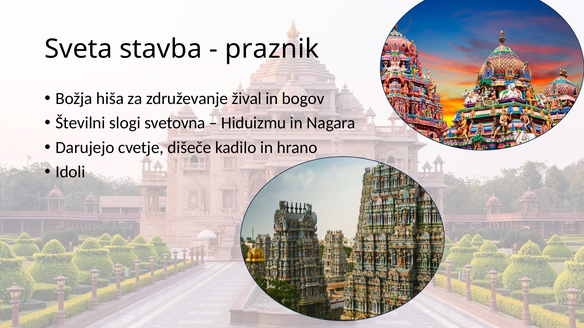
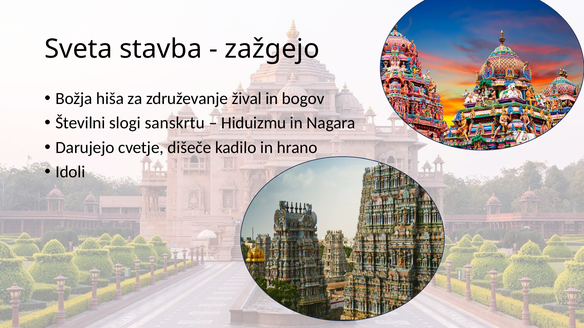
praznik: praznik -> zažgejo
svetovna: svetovna -> sanskrtu
